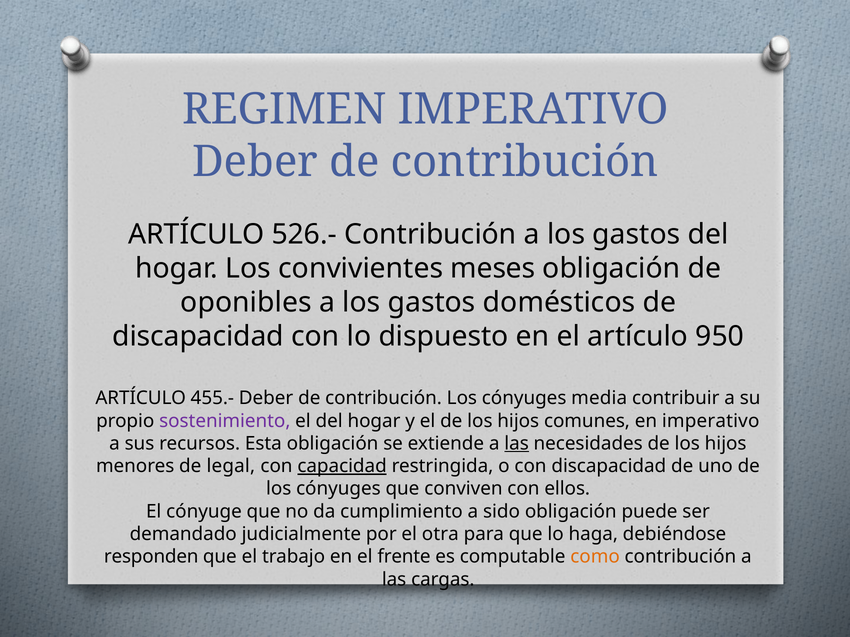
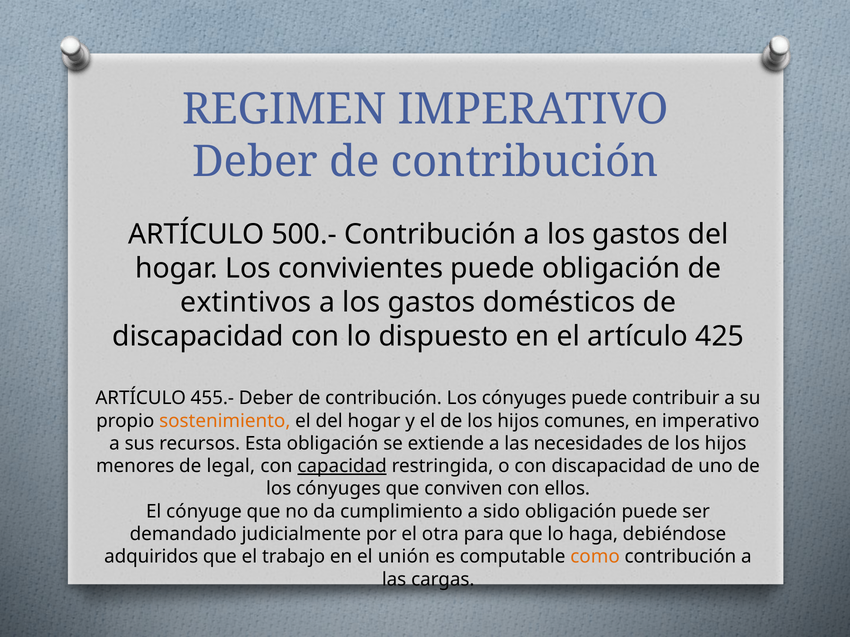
526.-: 526.- -> 500.-
convivientes meses: meses -> puede
oponibles: oponibles -> extintivos
950: 950 -> 425
cónyuges media: media -> puede
sostenimiento colour: purple -> orange
las at (517, 444) underline: present -> none
responden: responden -> adquiridos
frente: frente -> unión
